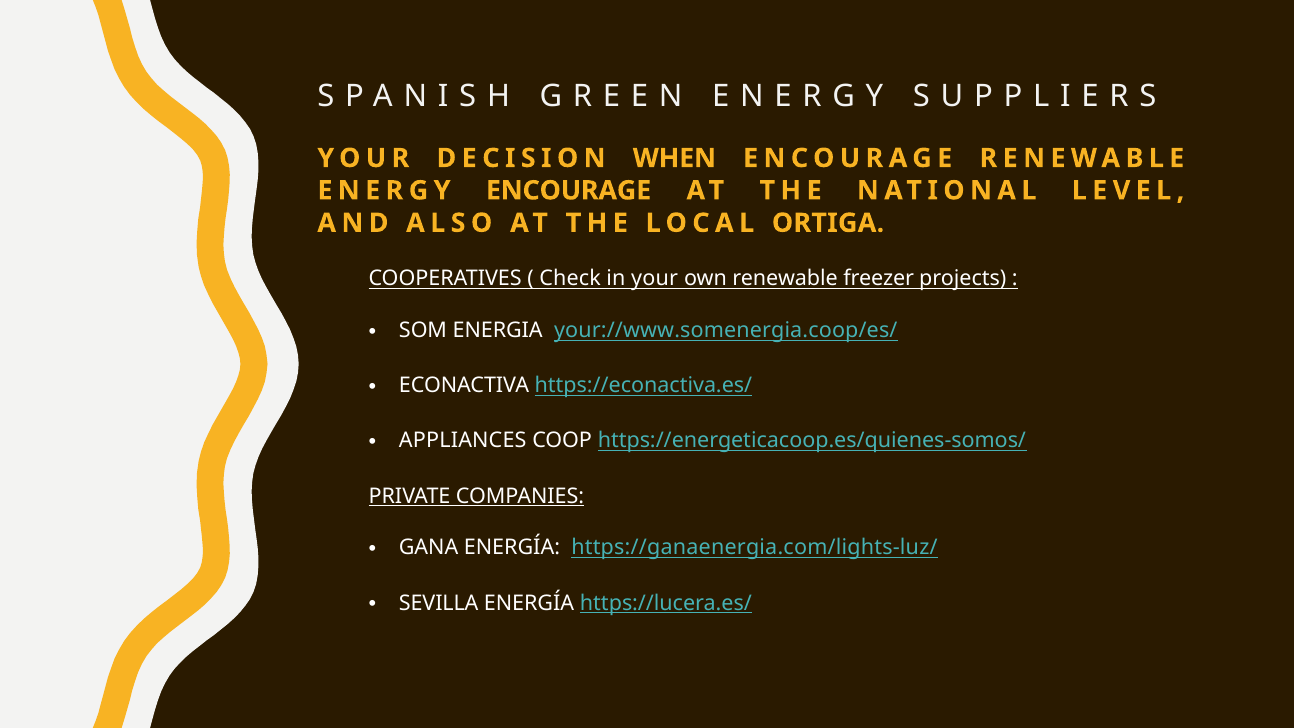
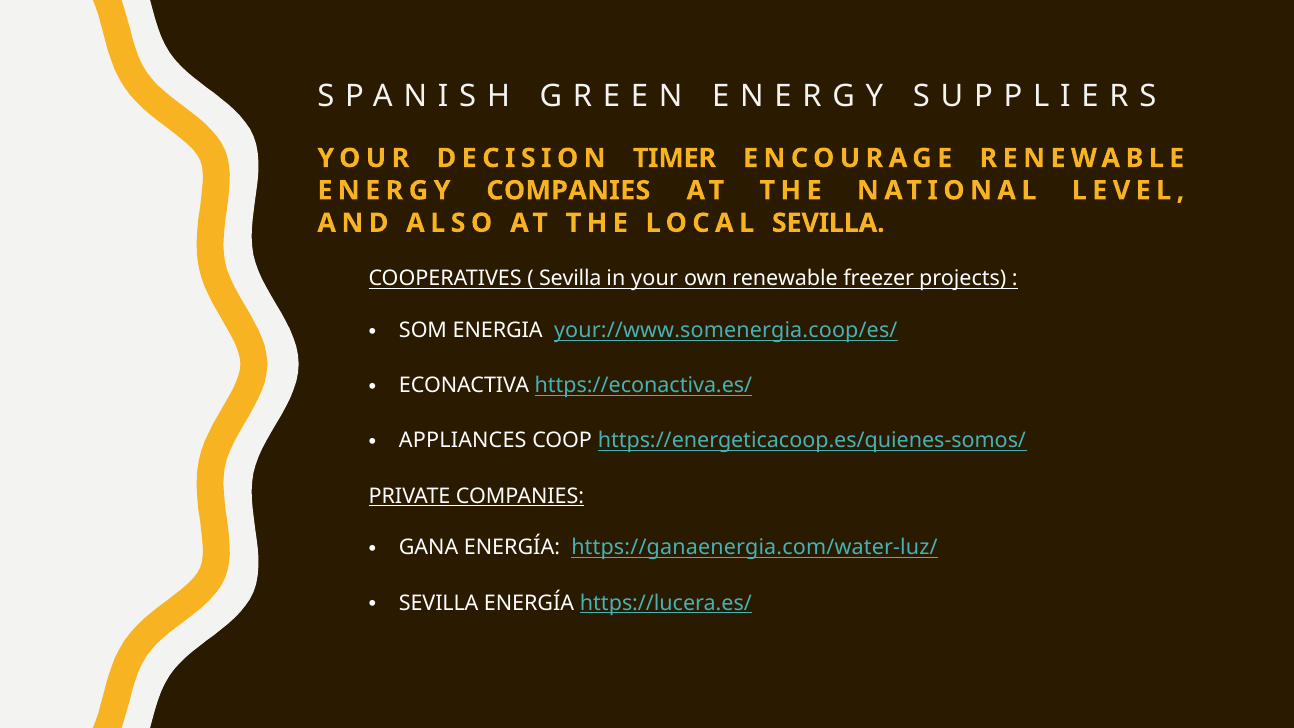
WHEN: WHEN -> TIMER
ENERGY ENCOURAGE: ENCOURAGE -> COMPANIES
LOCAL ORTIGA: ORTIGA -> SEVILLA
Check at (570, 279): Check -> Sevilla
https://ganaenergia.com/lights-luz/: https://ganaenergia.com/lights-luz/ -> https://ganaenergia.com/water-luz/
